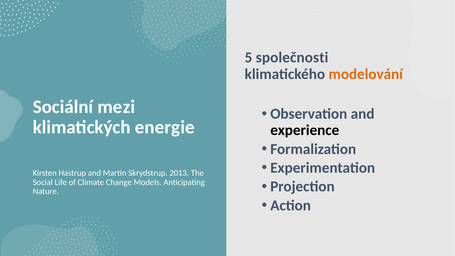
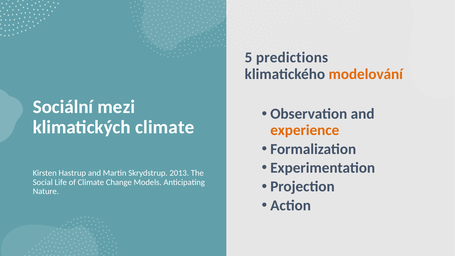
společnosti: společnosti -> predictions
klimatických energie: energie -> climate
experience colour: black -> orange
